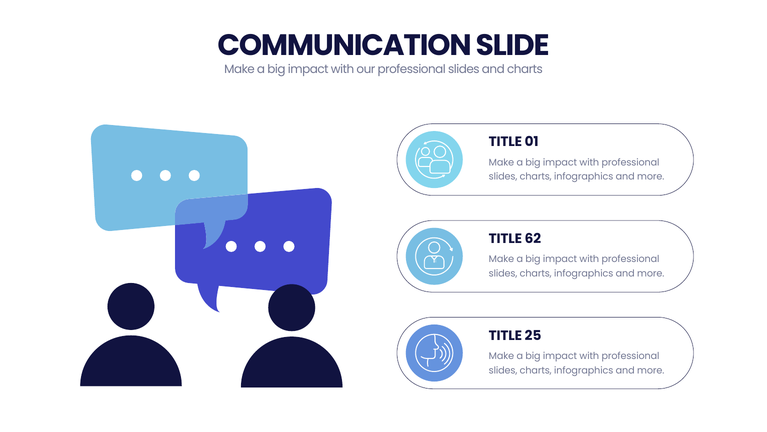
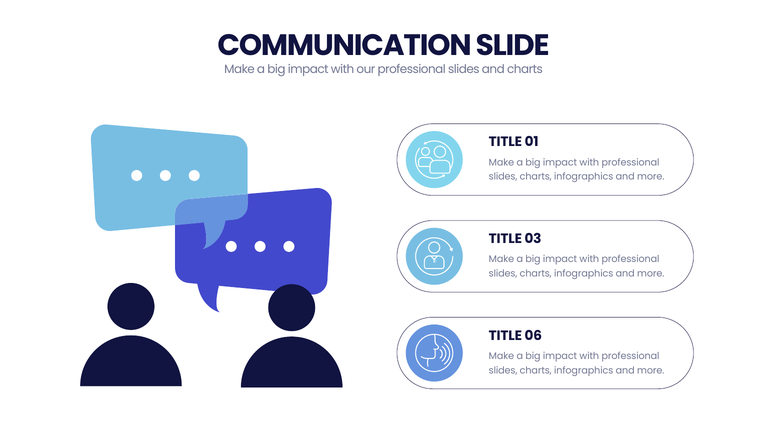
62: 62 -> 03
25: 25 -> 06
